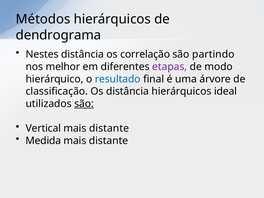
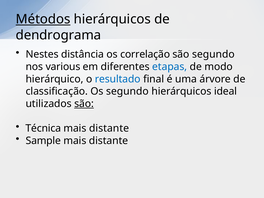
Métodos underline: none -> present
são partindo: partindo -> segundo
melhor: melhor -> various
etapas colour: purple -> blue
Os distância: distância -> segundo
Vertical: Vertical -> Técnica
Medida: Medida -> Sample
